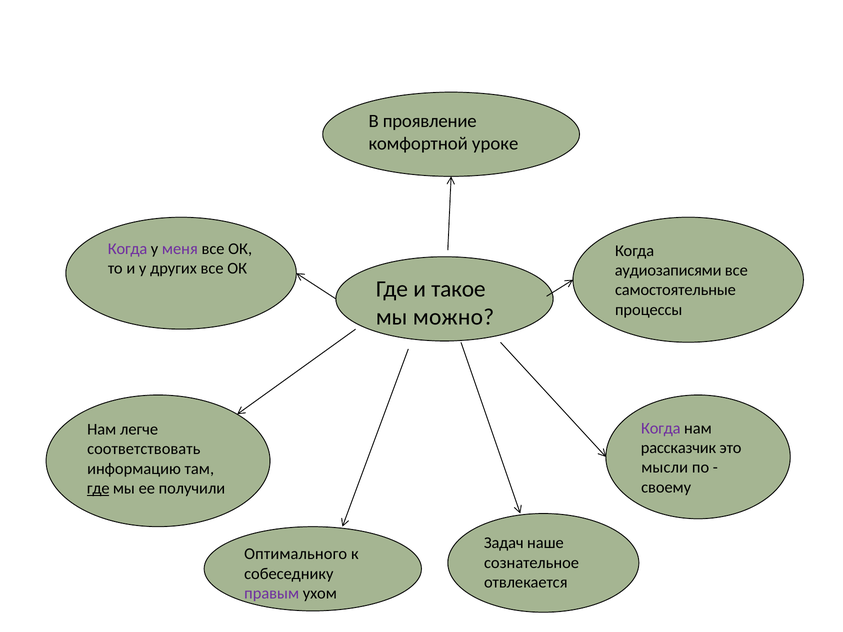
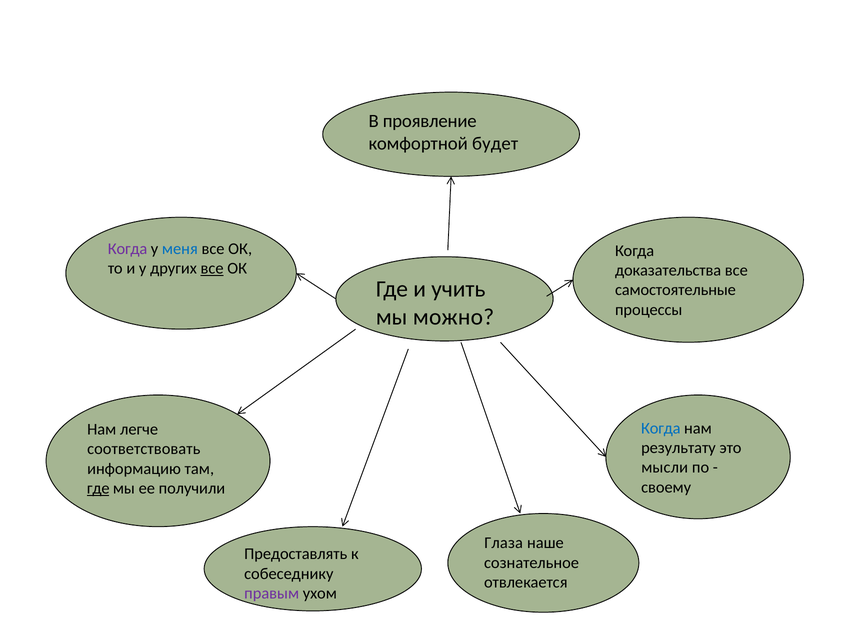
уроке: уроке -> будет
меня colour: purple -> blue
все at (212, 268) underline: none -> present
аудиозаписями: аудиозаписями -> доказательства
такое: такое -> учить
Когда at (661, 428) colour: purple -> blue
рассказчик: рассказчик -> результату
Задач: Задач -> Глаза
Оптимального: Оптимального -> Предоставлять
